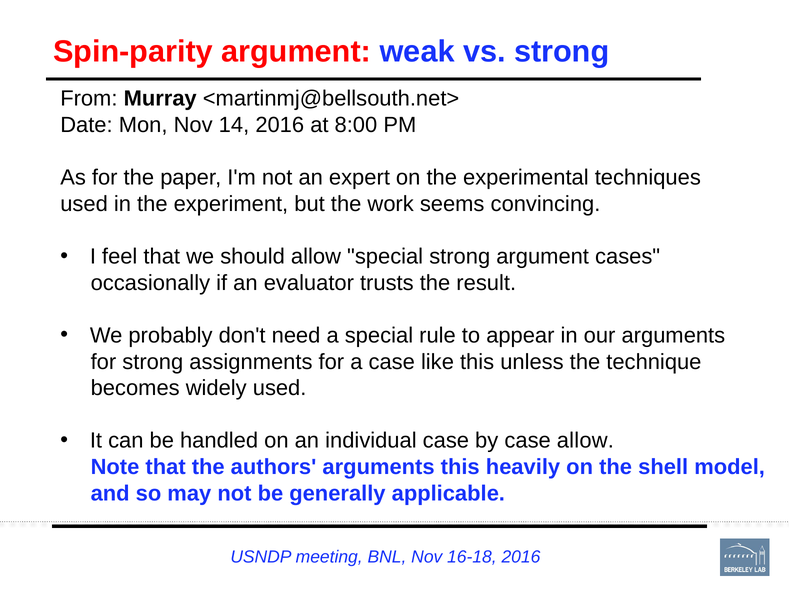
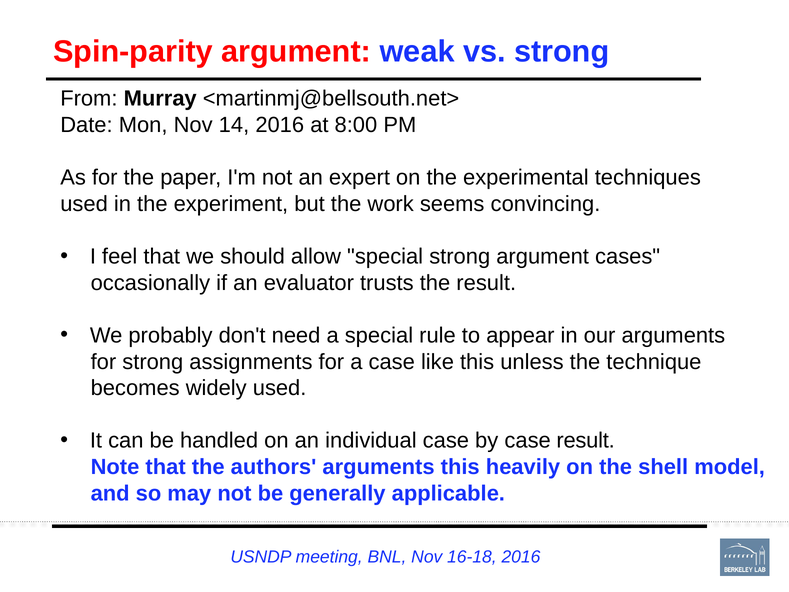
case allow: allow -> result
